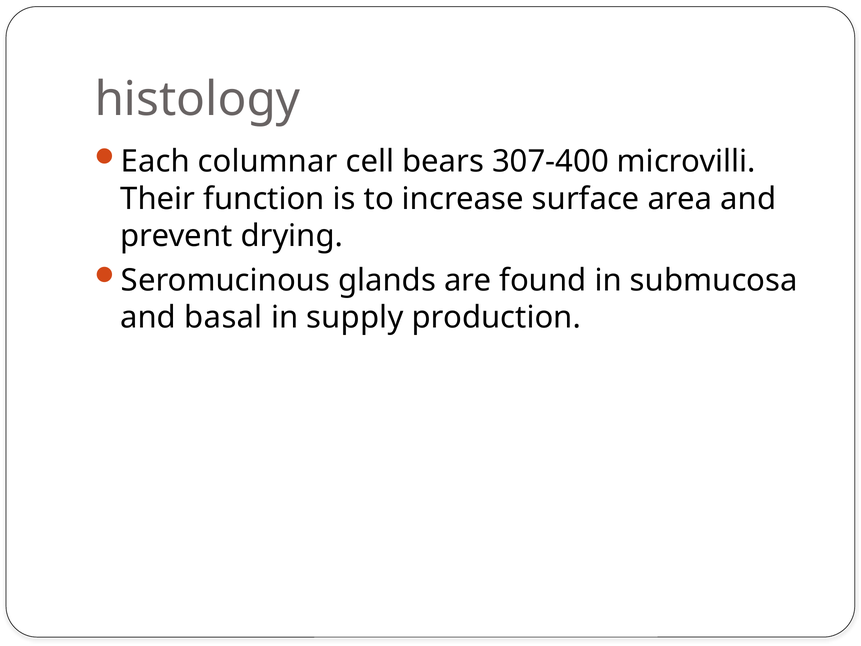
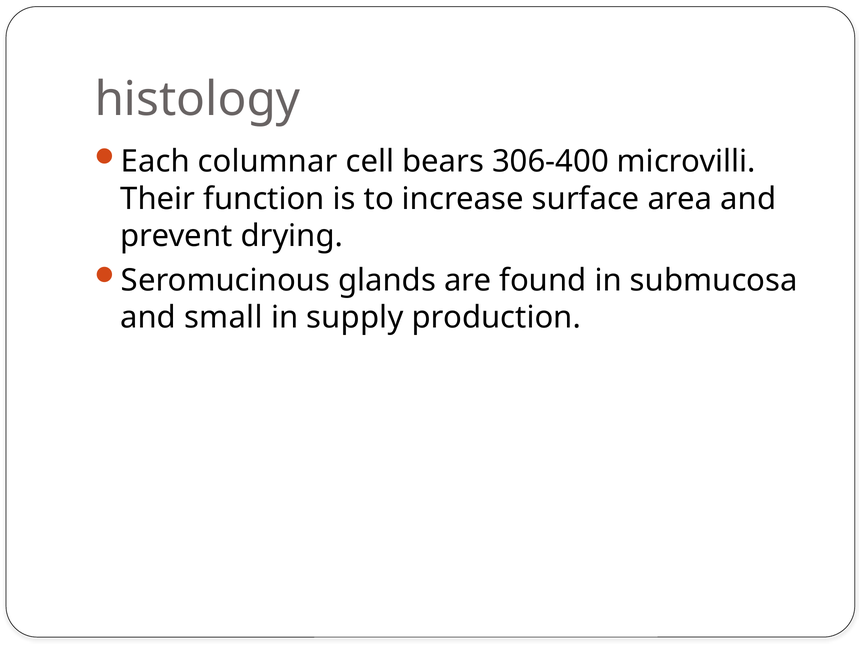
307-400: 307-400 -> 306-400
basal: basal -> small
